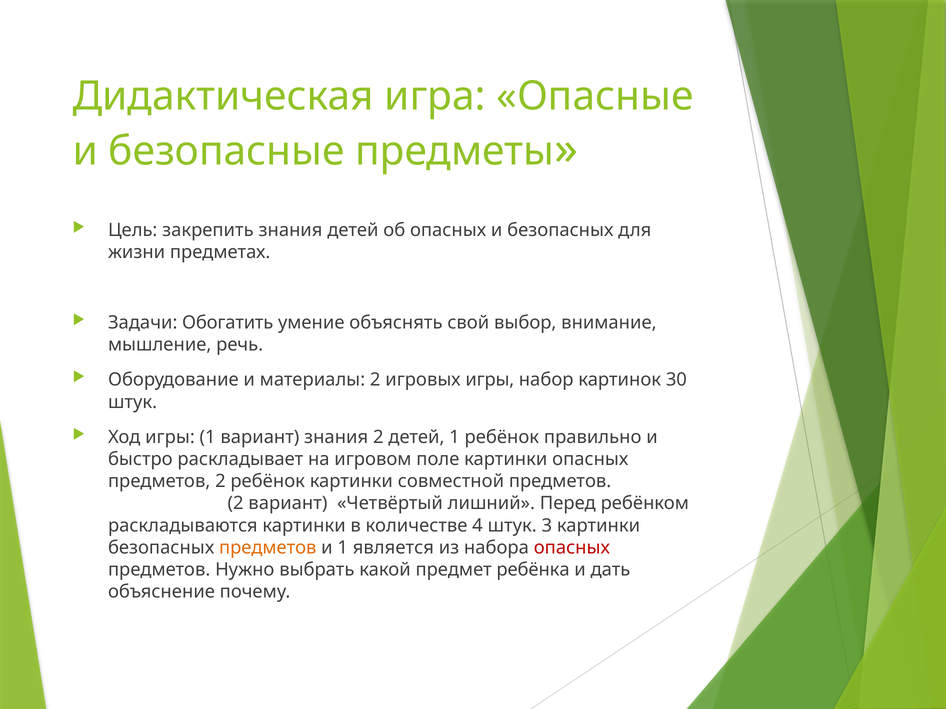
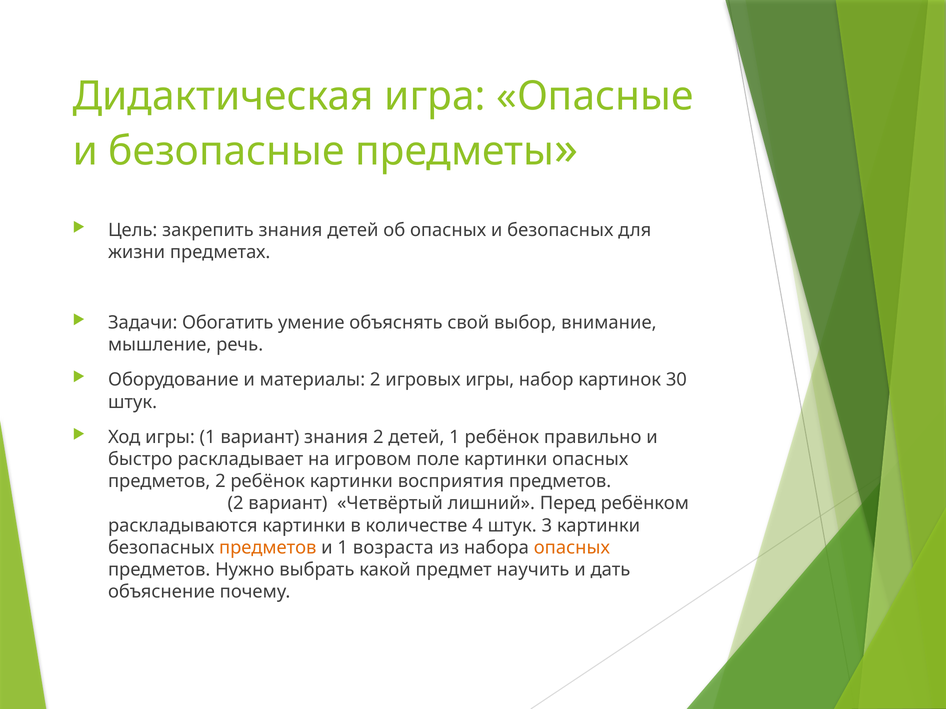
совместной: совместной -> восприятия
является: является -> возраста
опасных at (572, 548) colour: red -> orange
ребёнка: ребёнка -> научить
